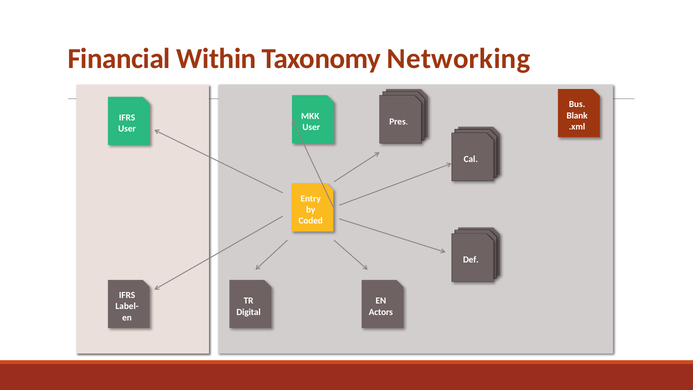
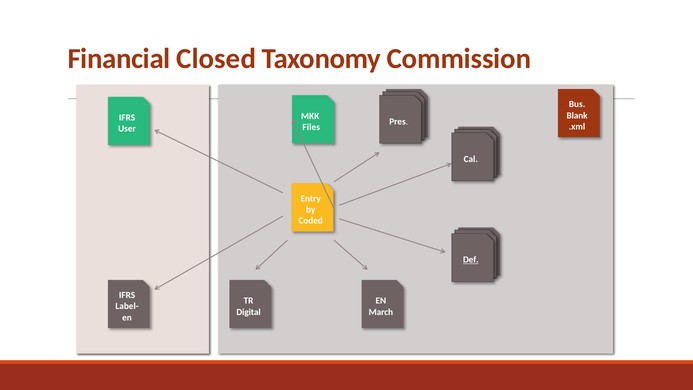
Within: Within -> Closed
Networking: Networking -> Commission
User at (311, 127): User -> Files
Def underline: none -> present
Actors: Actors -> March
